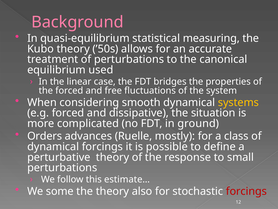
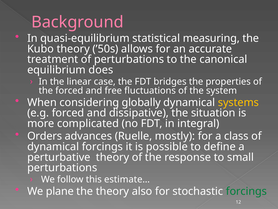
used: used -> does
smooth: smooth -> globally
ground: ground -> integral
some: some -> plane
forcings at (246, 191) colour: red -> green
